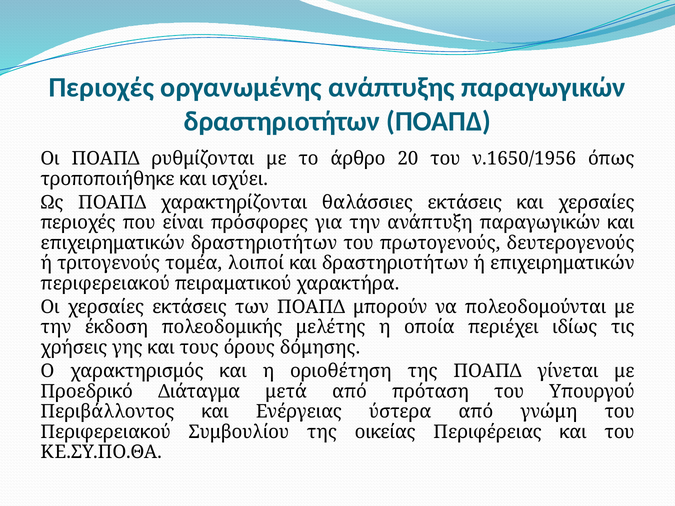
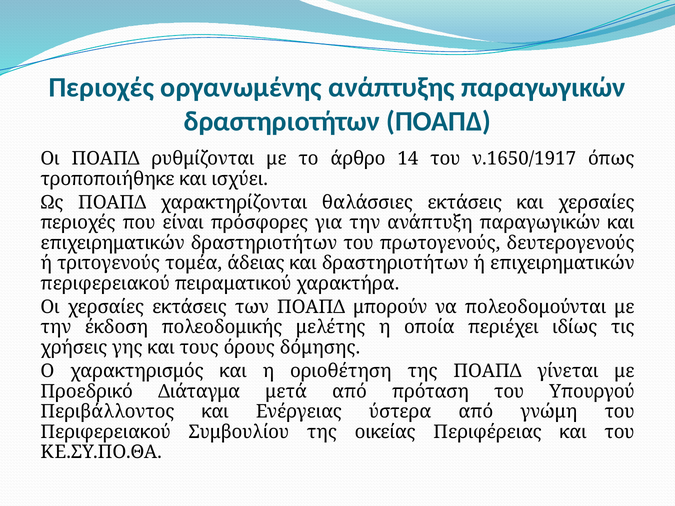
20: 20 -> 14
ν.1650/1956: ν.1650/1956 -> ν.1650/1917
λοιποί: λοιποί -> άδειας
